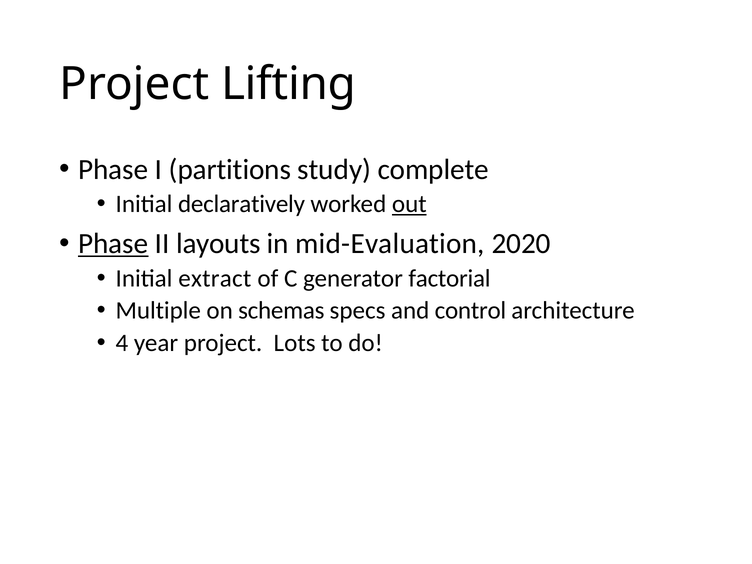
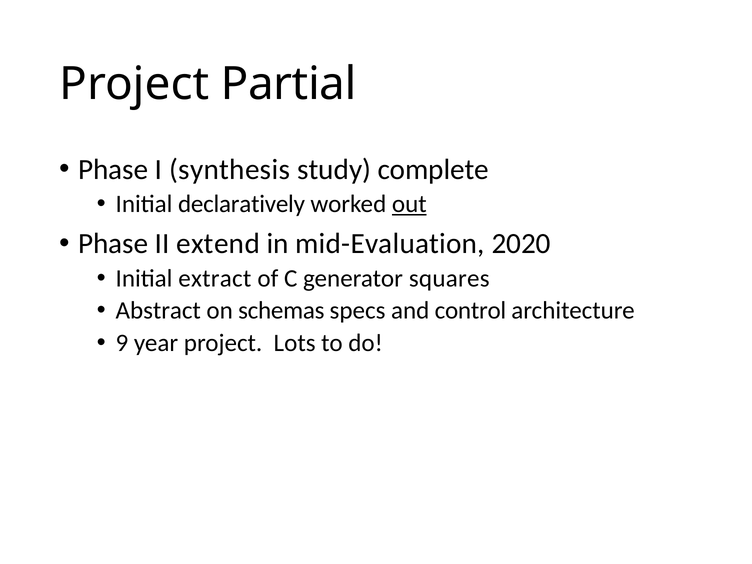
Lifting: Lifting -> Partial
partitions: partitions -> synthesis
Phase at (113, 244) underline: present -> none
layouts: layouts -> extend
factorial: factorial -> squares
Multiple: Multiple -> Abstract
4: 4 -> 9
